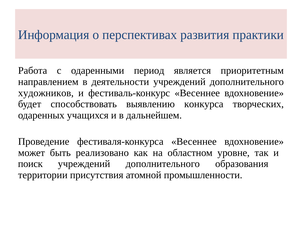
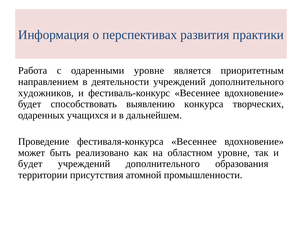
одаренными период: период -> уровне
поиск at (30, 164): поиск -> будет
